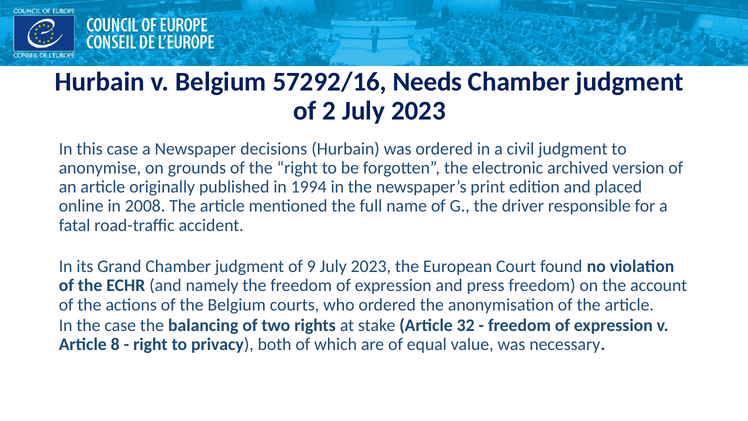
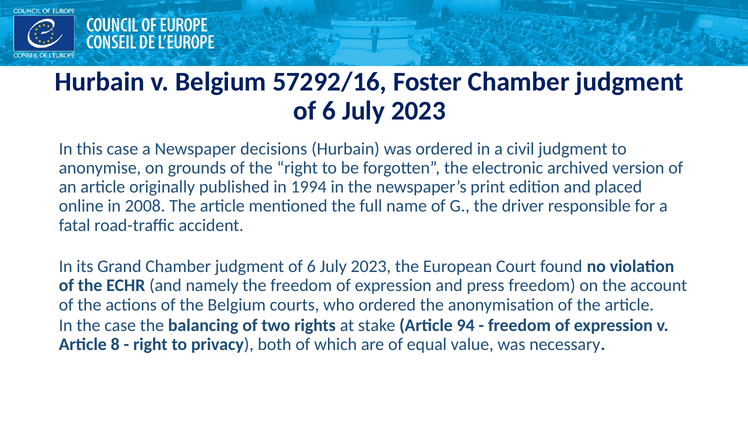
Needs: Needs -> Foster
2 at (329, 111): 2 -> 6
9 at (311, 266): 9 -> 6
32: 32 -> 94
